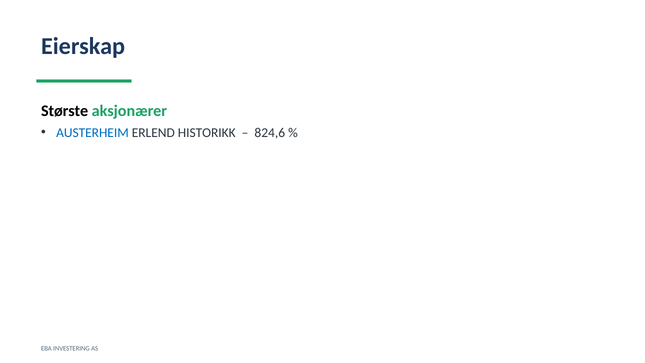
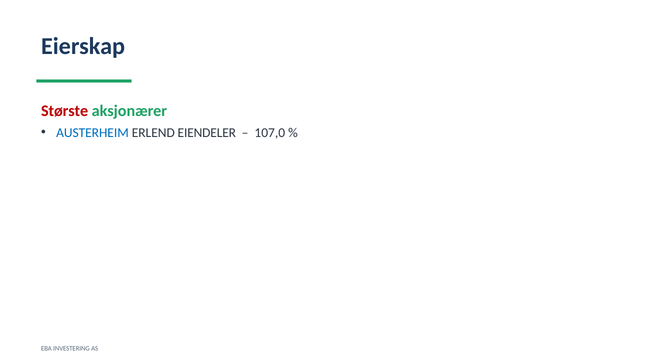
Største colour: black -> red
HISTORIKK: HISTORIKK -> EIENDELER
824,6: 824,6 -> 107,0
